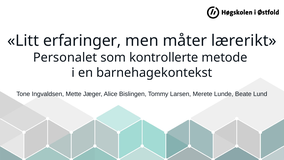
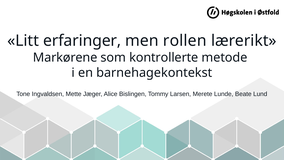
måter: måter -> rollen
Personalet: Personalet -> Markørene
